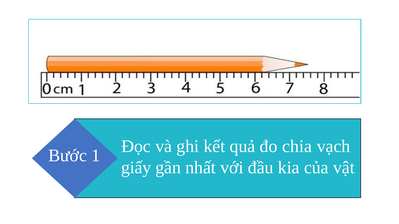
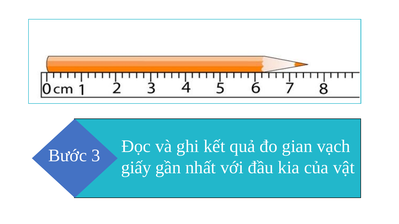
chia: chia -> gian
1: 1 -> 3
